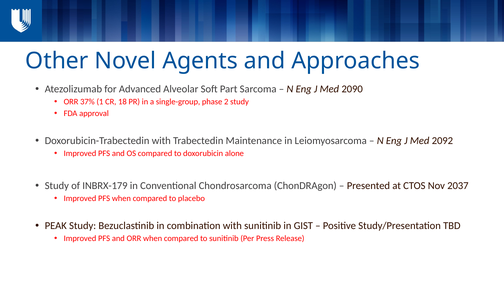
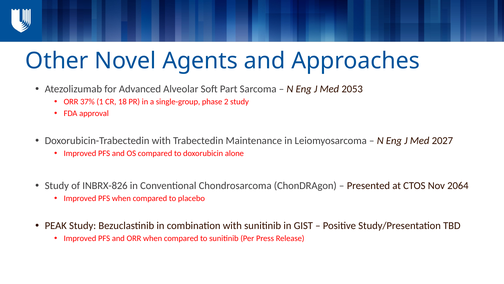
2090: 2090 -> 2053
2092: 2092 -> 2027
INBRX-179: INBRX-179 -> INBRX-826
2037: 2037 -> 2064
